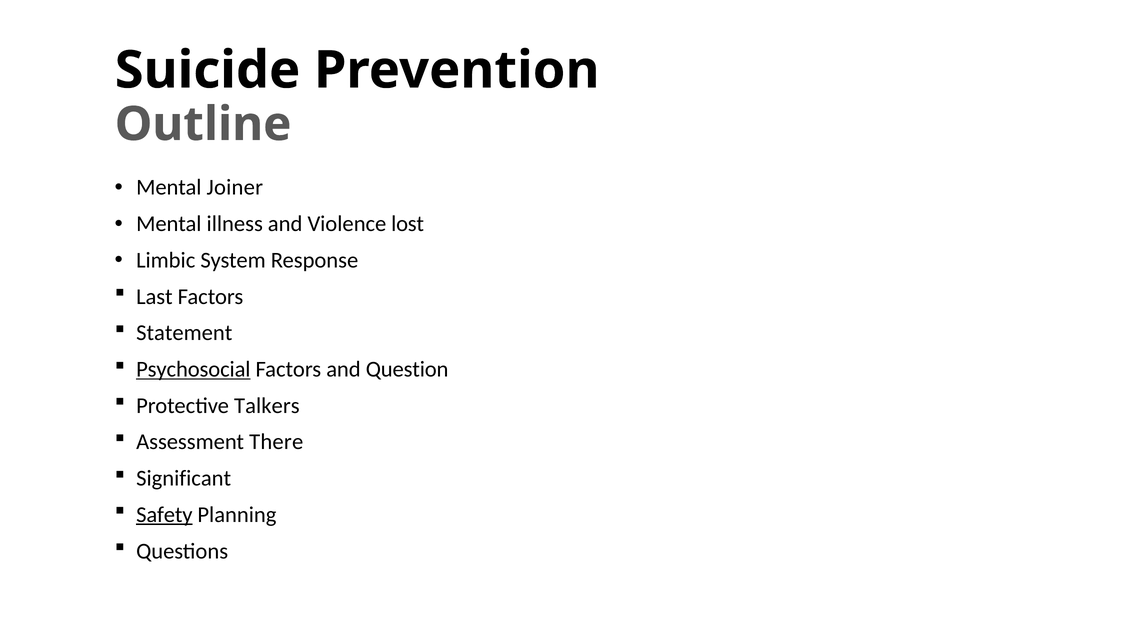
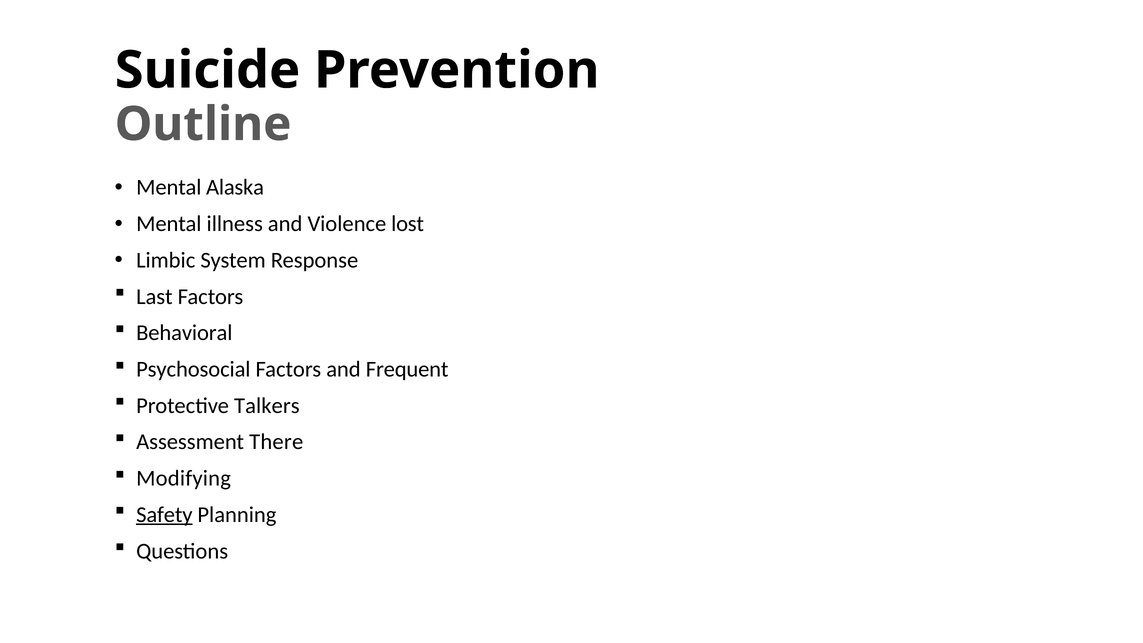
Joiner: Joiner -> Alaska
Statement: Statement -> Behavioral
Psychosocial underline: present -> none
Question: Question -> Frequent
Significant: Significant -> Modifying
